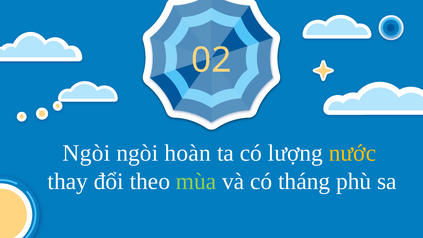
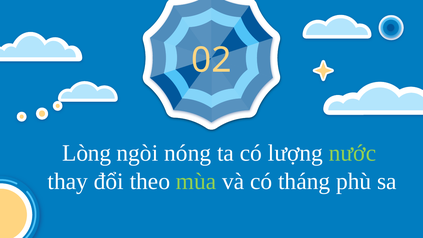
Ngòi at (86, 153): Ngòi -> Lòng
hoàn: hoàn -> nóng
nước colour: yellow -> light green
